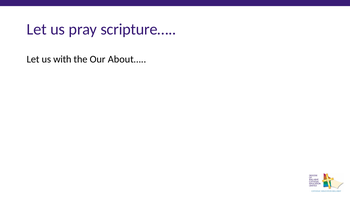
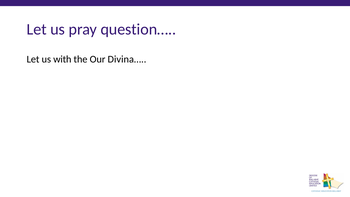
scripture…: scripture… -> question…
About…: About… -> Divina…
